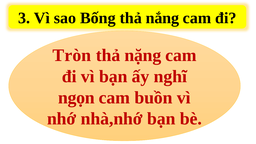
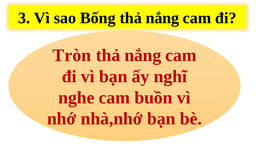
nặng at (143, 55): nặng -> nắng
ngọn: ngọn -> nghe
